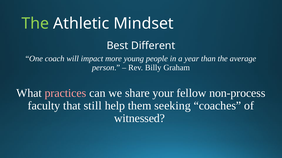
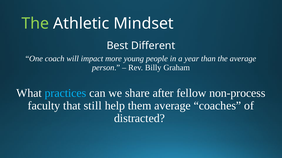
practices colour: pink -> light blue
your: your -> after
them seeking: seeking -> average
witnessed: witnessed -> distracted
